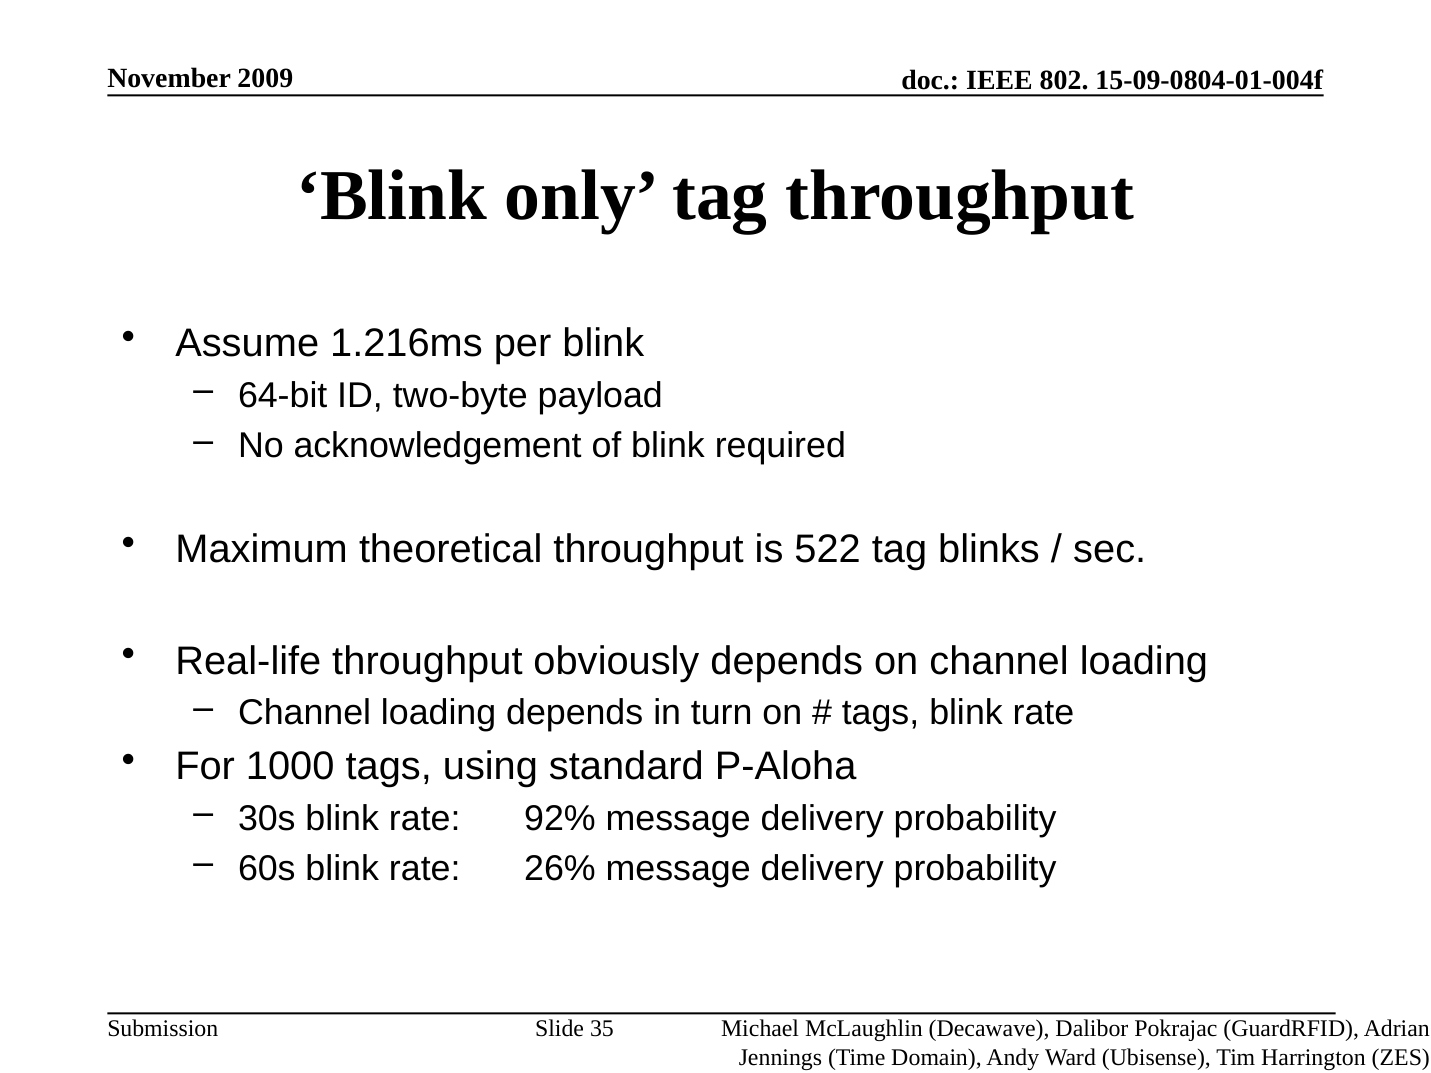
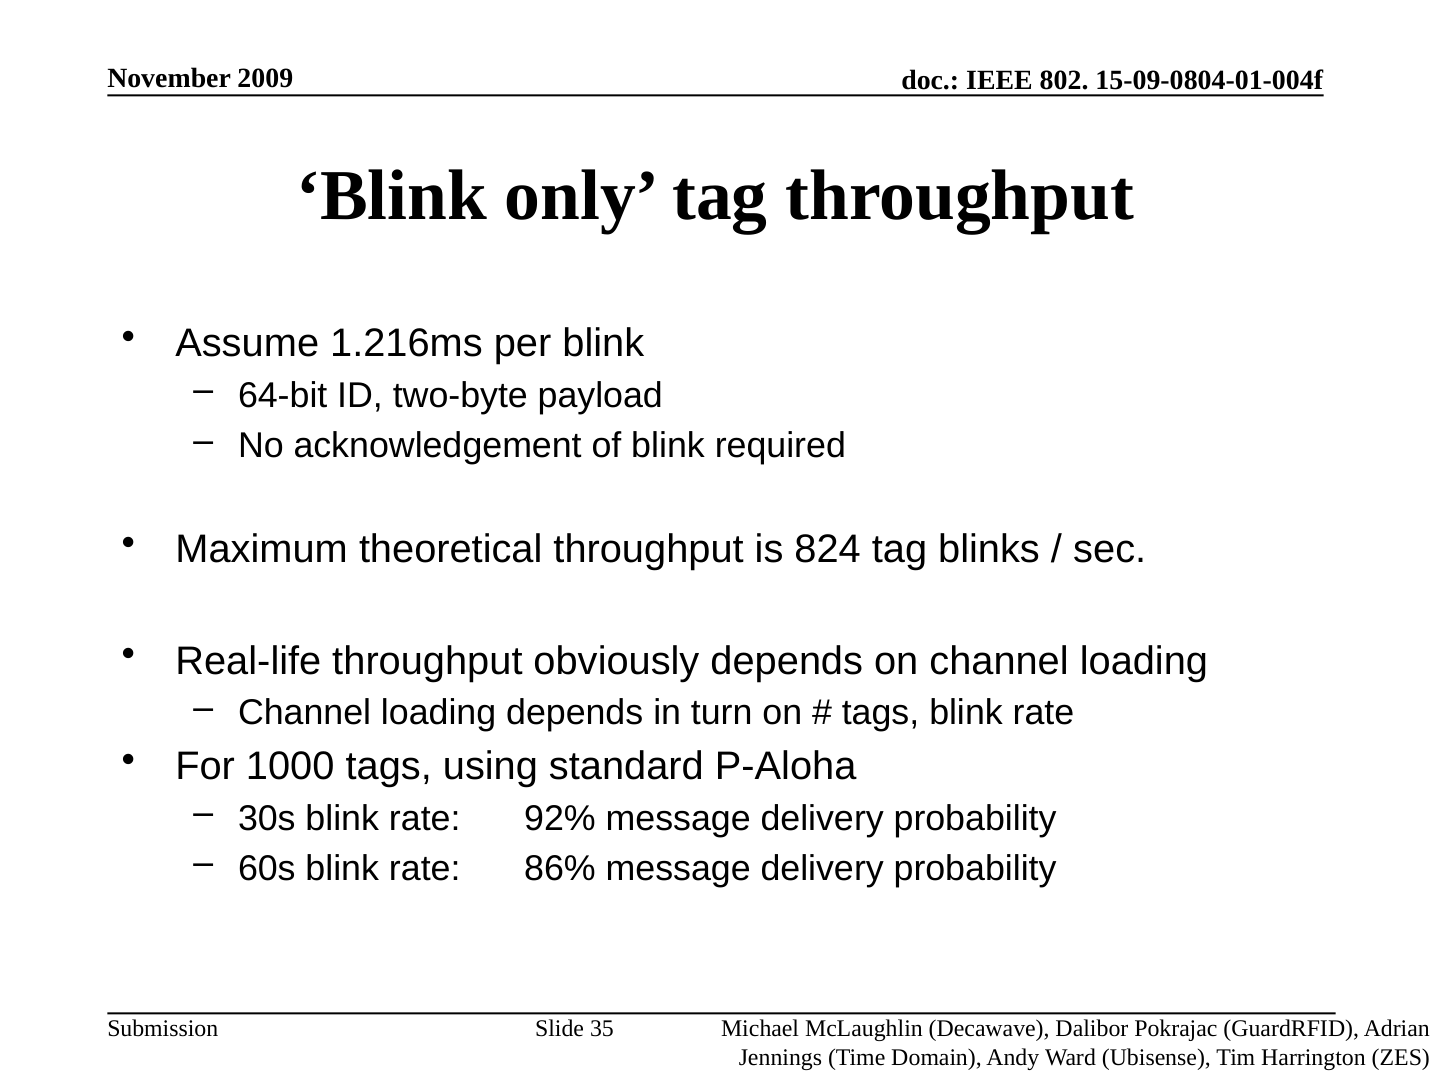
522: 522 -> 824
26%: 26% -> 86%
